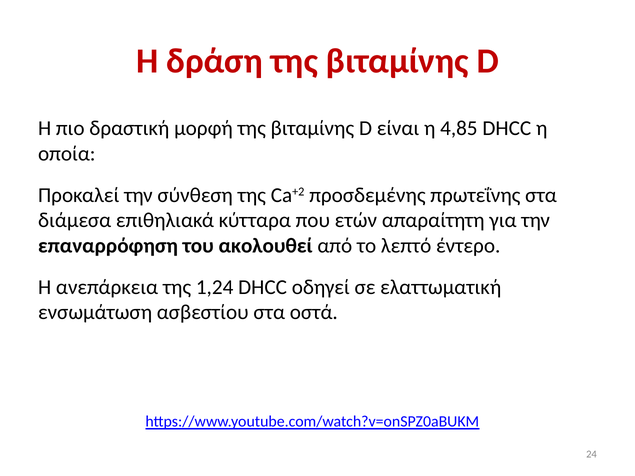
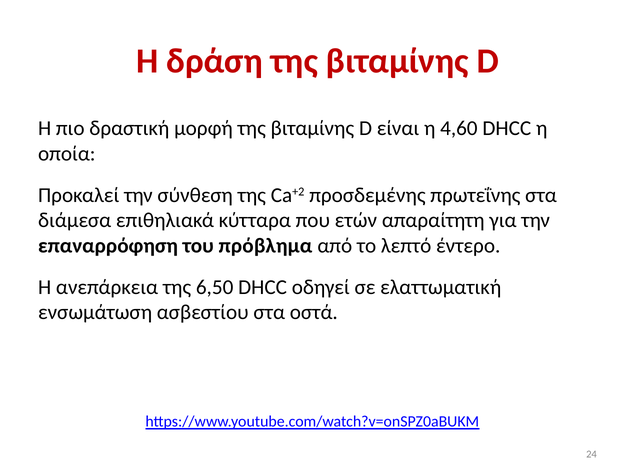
4,85: 4,85 -> 4,60
ακολουθεί: ακολουθεί -> πρόβλημα
1,24: 1,24 -> 6,50
